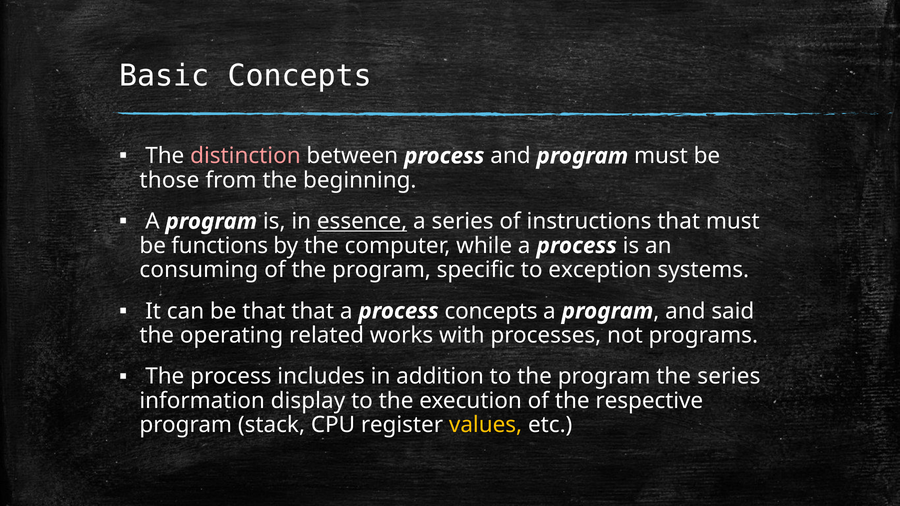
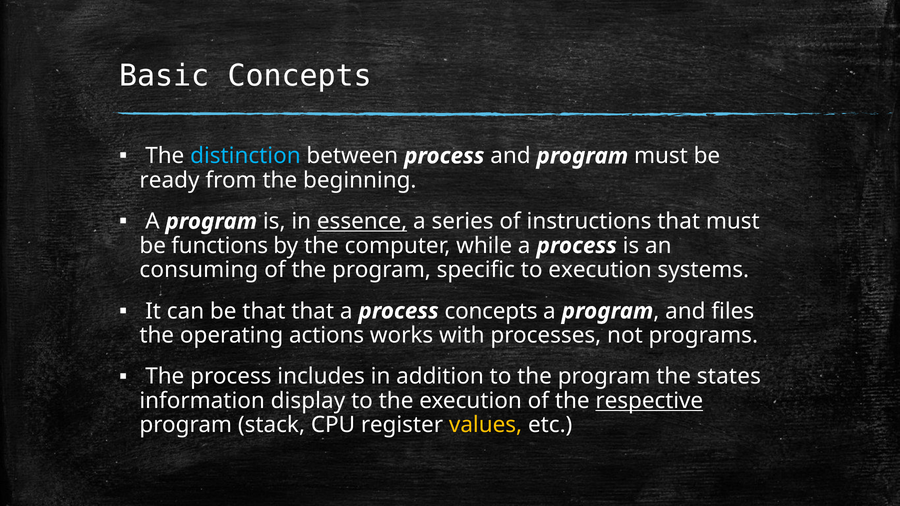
distinction colour: pink -> light blue
those: those -> ready
to exception: exception -> execution
said: said -> files
related: related -> actions
the series: series -> states
respective underline: none -> present
